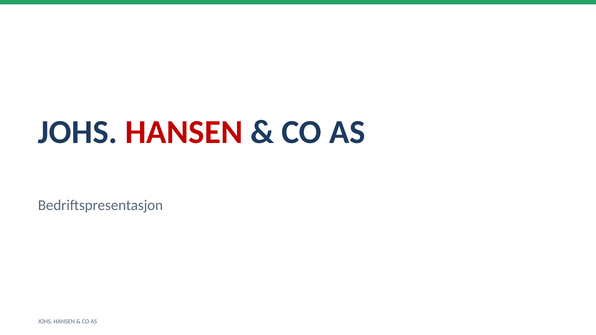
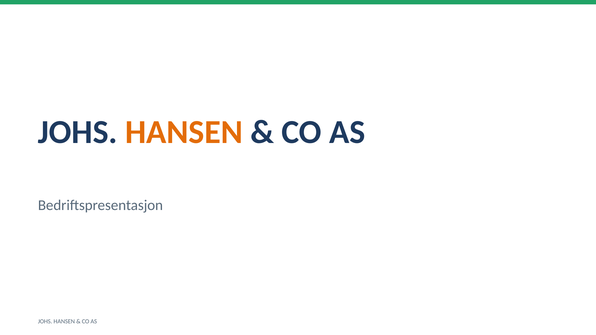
HANSEN at (184, 132) colour: red -> orange
